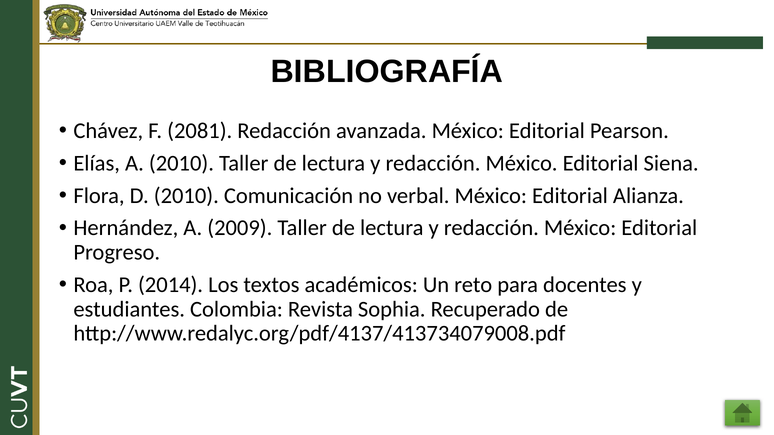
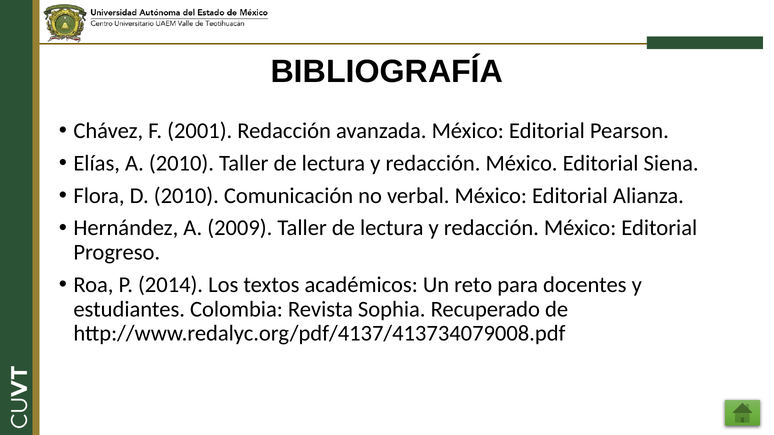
2081: 2081 -> 2001
